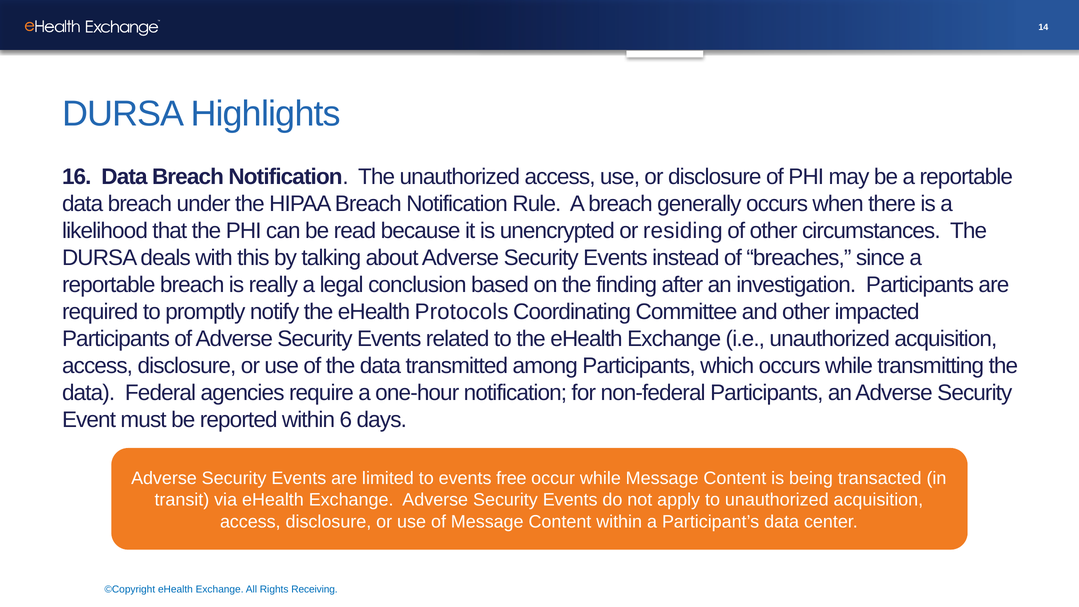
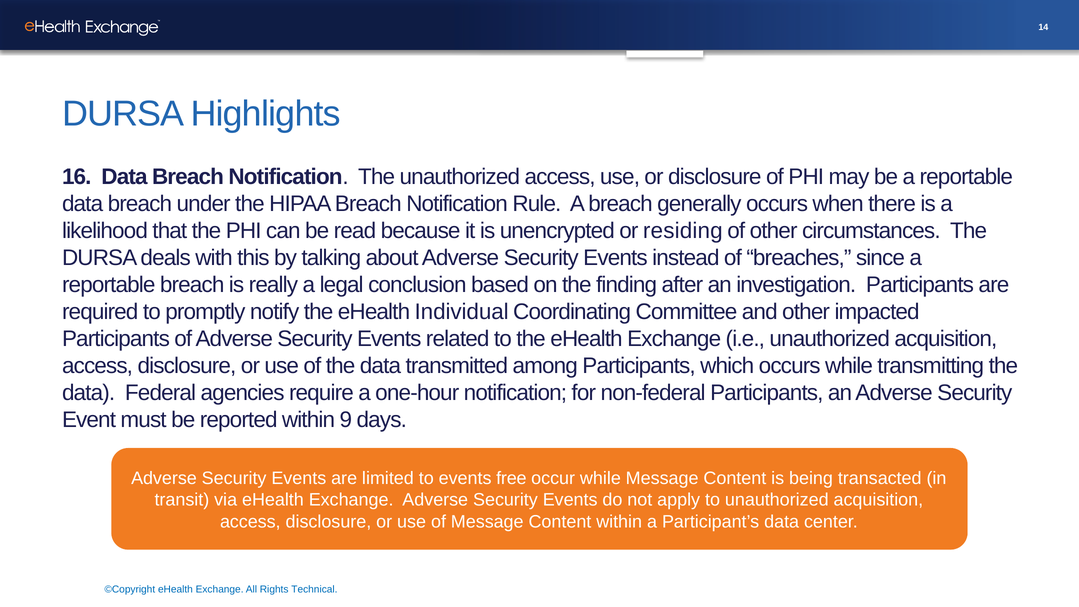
Protocols: Protocols -> Individual
6: 6 -> 9
Receiving: Receiving -> Technical
